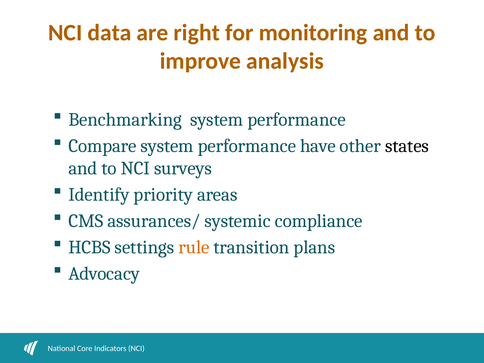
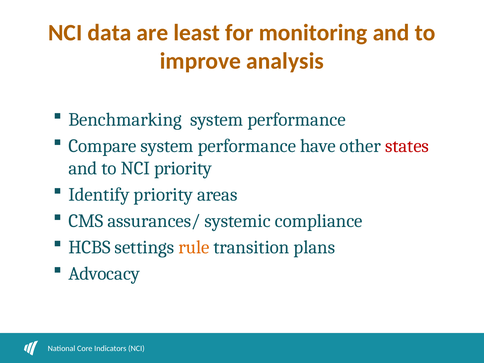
right: right -> least
states colour: black -> red
NCI surveys: surveys -> priority
